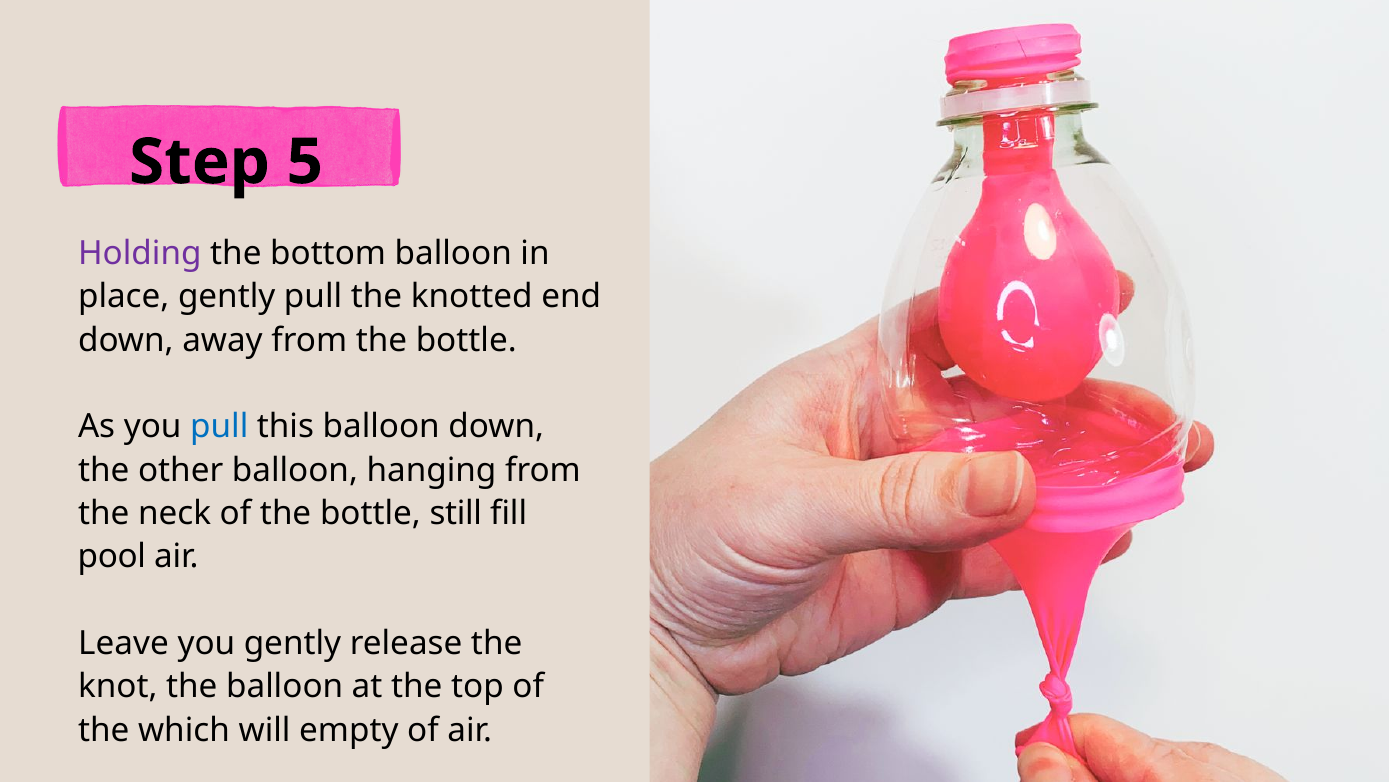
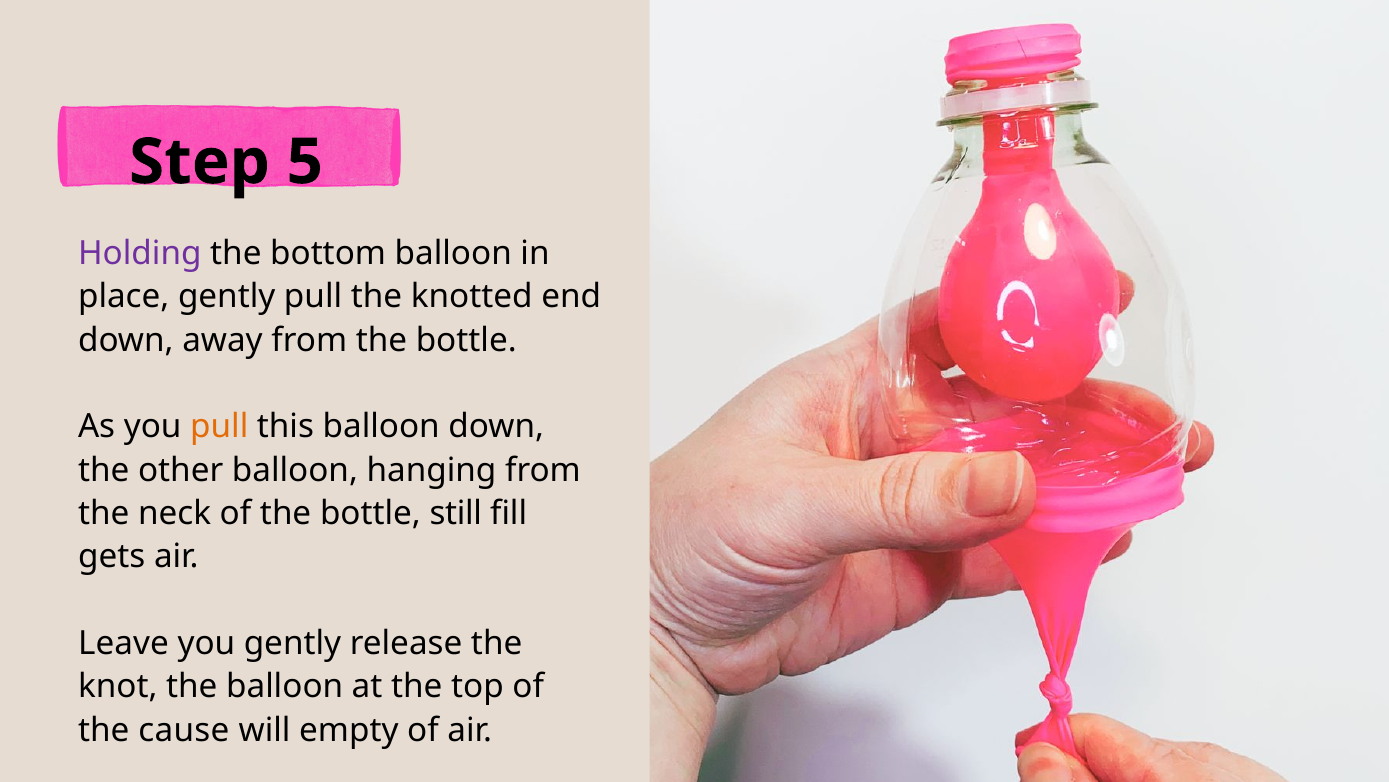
pull at (219, 427) colour: blue -> orange
pool: pool -> gets
which: which -> cause
